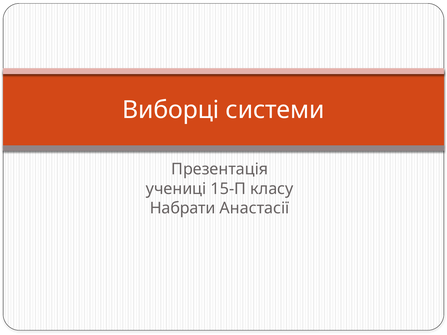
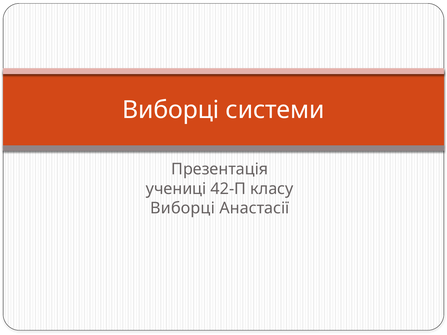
15-П: 15-П -> 42-П
Набрати at (183, 208): Набрати -> Виборці
